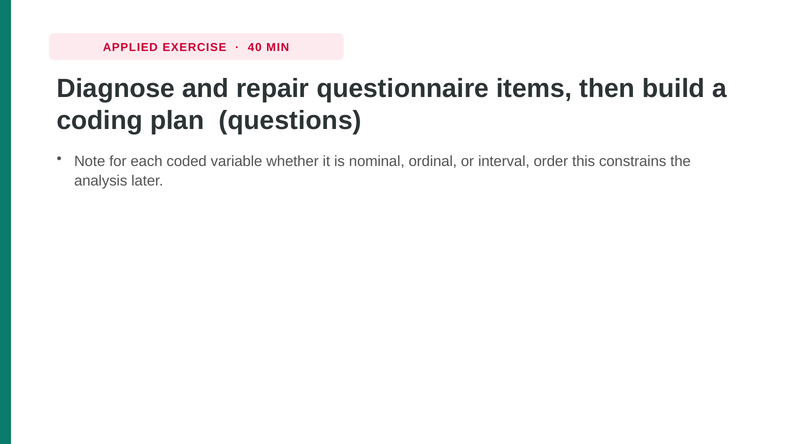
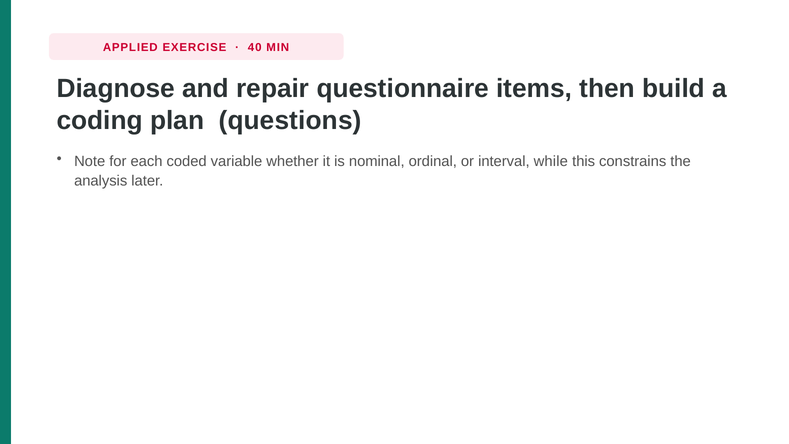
order: order -> while
